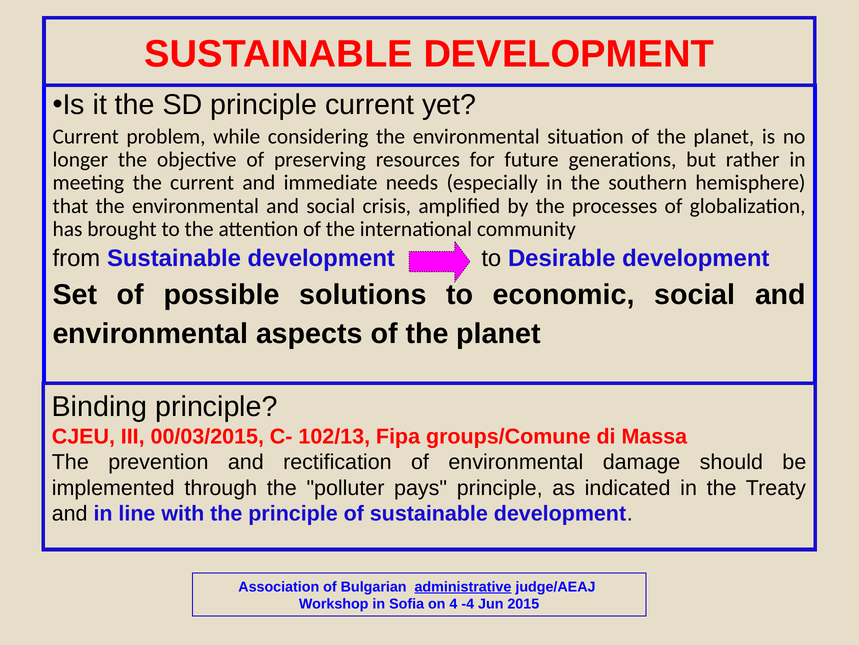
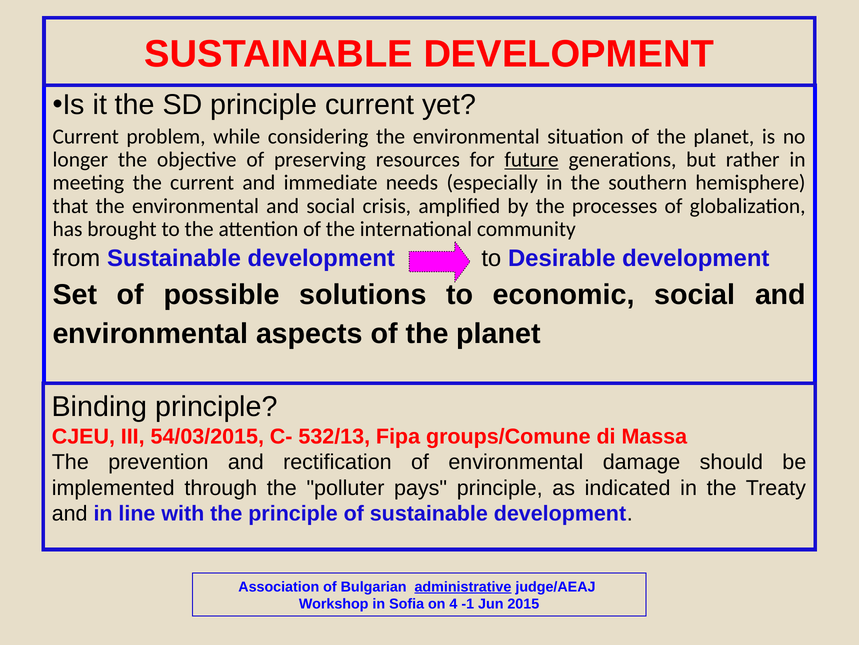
future underline: none -> present
00/03/2015: 00/03/2015 -> 54/03/2015
102/13: 102/13 -> 532/13
-4: -4 -> -1
